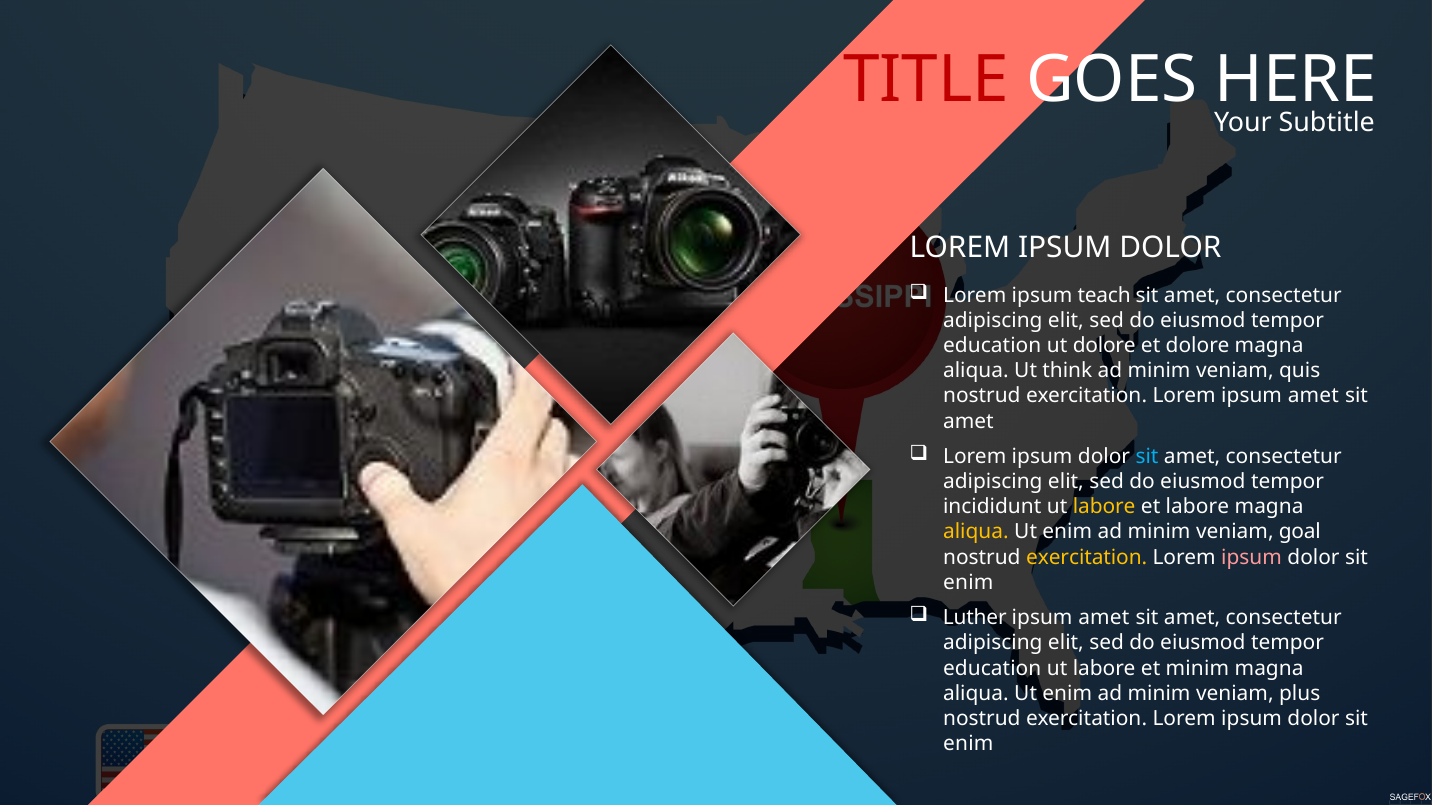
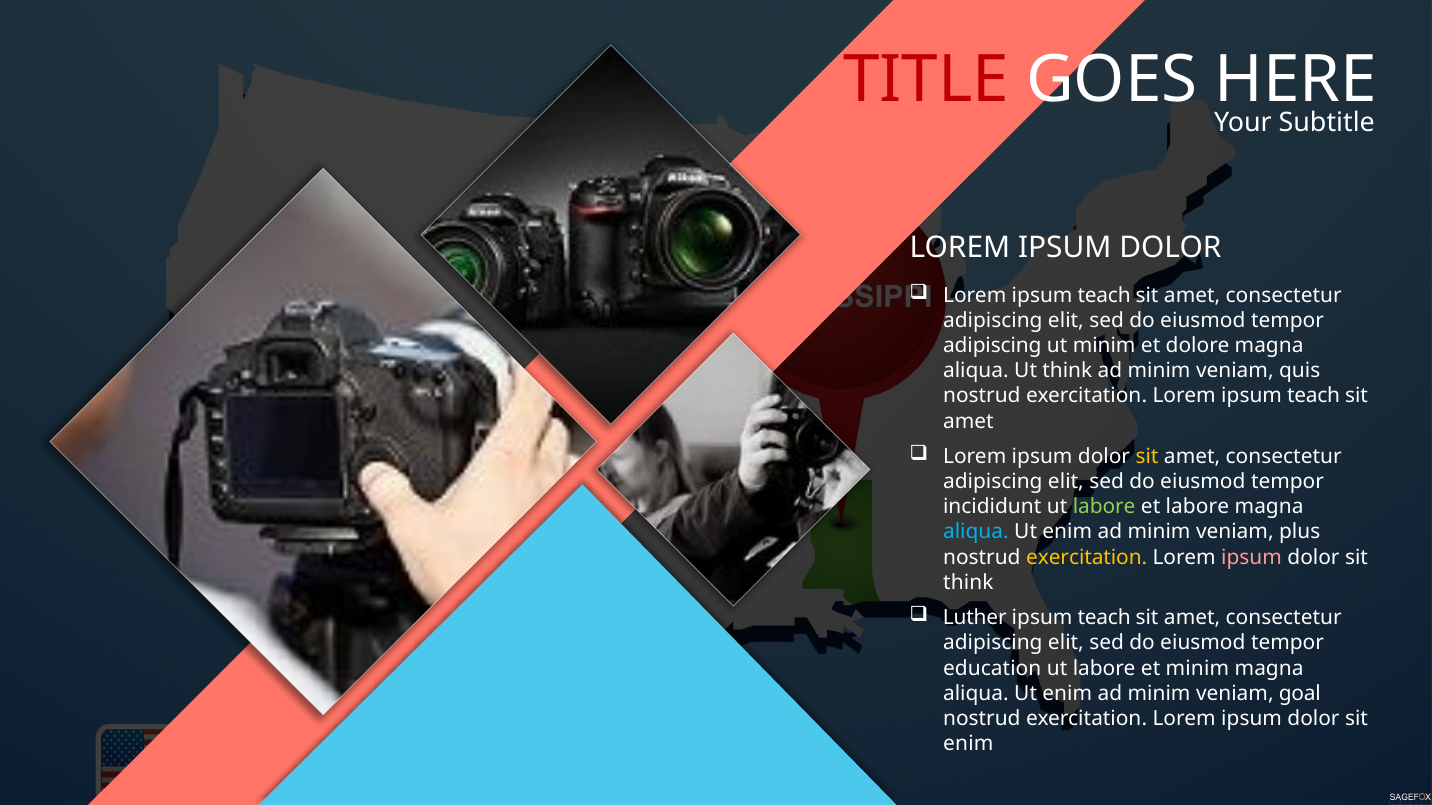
education at (992, 346): education -> adipiscing
ut dolore: dolore -> minim
exercitation Lorem ipsum amet: amet -> teach
sit at (1147, 457) colour: light blue -> yellow
labore at (1104, 507) colour: yellow -> light green
aliqua at (976, 532) colour: yellow -> light blue
goal: goal -> plus
enim at (968, 583): enim -> think
amet at (1104, 618): amet -> teach
plus: plus -> goal
